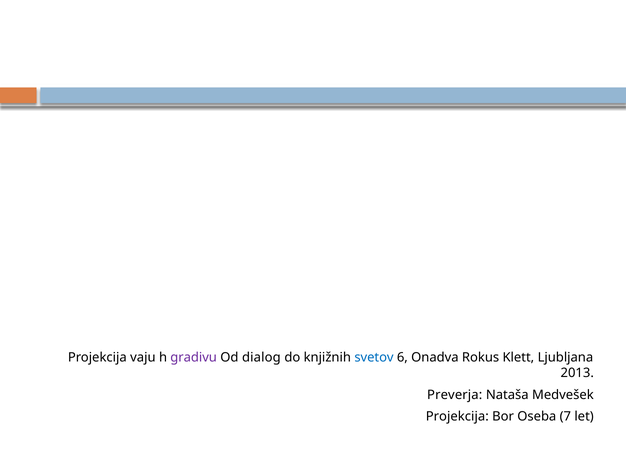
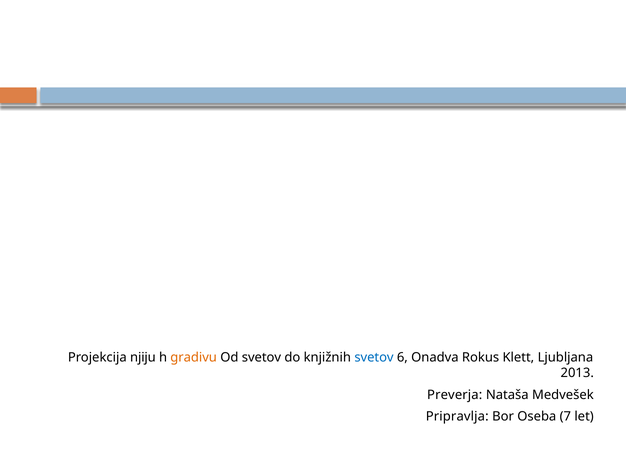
vaju: vaju -> njiju
gradivu colour: purple -> orange
Od dialog: dialog -> svetov
Projekcija at (457, 417): Projekcija -> Pripravlja
